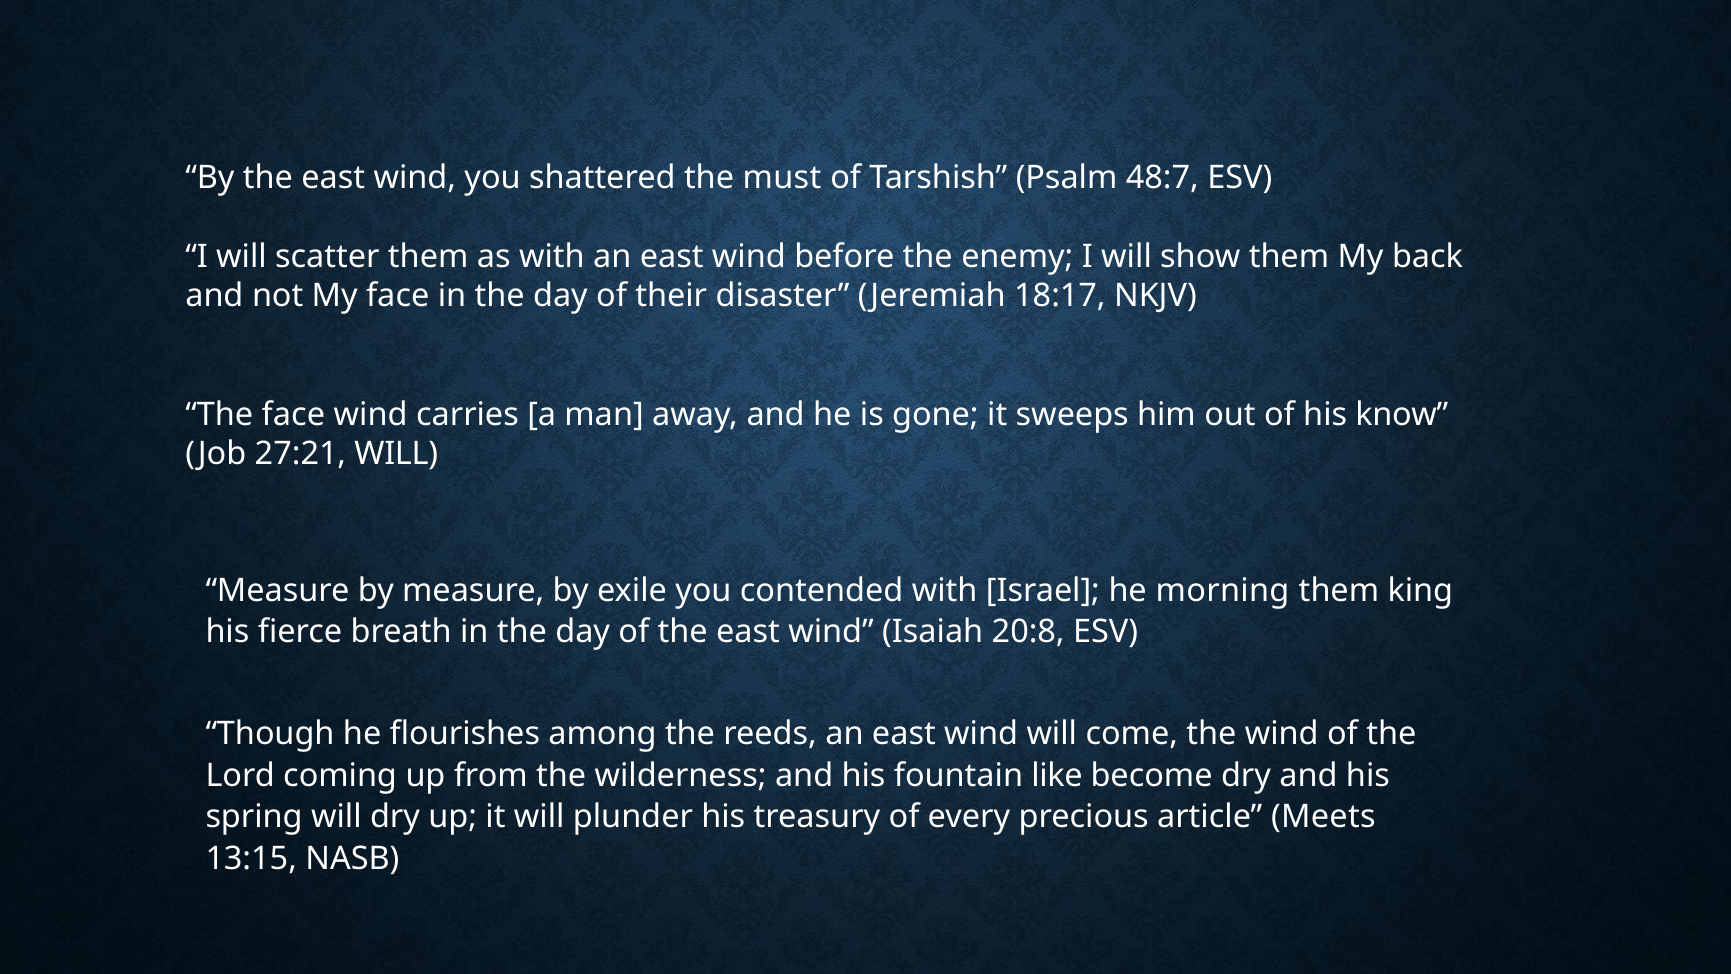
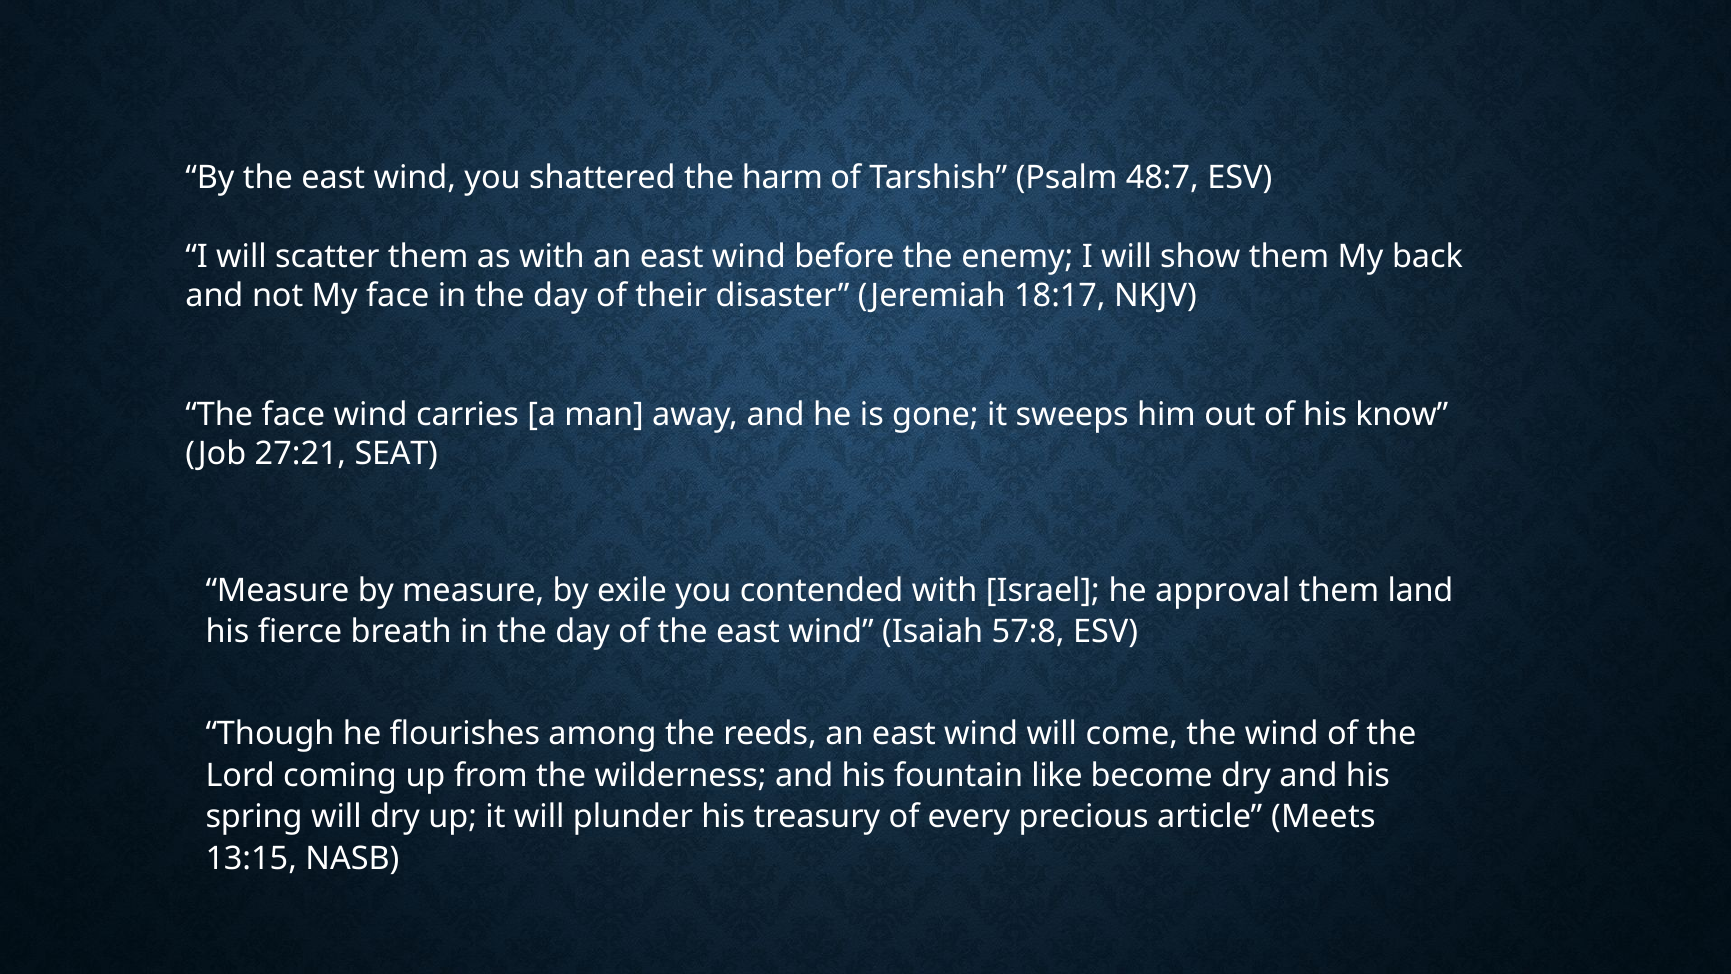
must: must -> harm
27:21 WILL: WILL -> SEAT
morning: morning -> approval
king: king -> land
20:8: 20:8 -> 57:8
